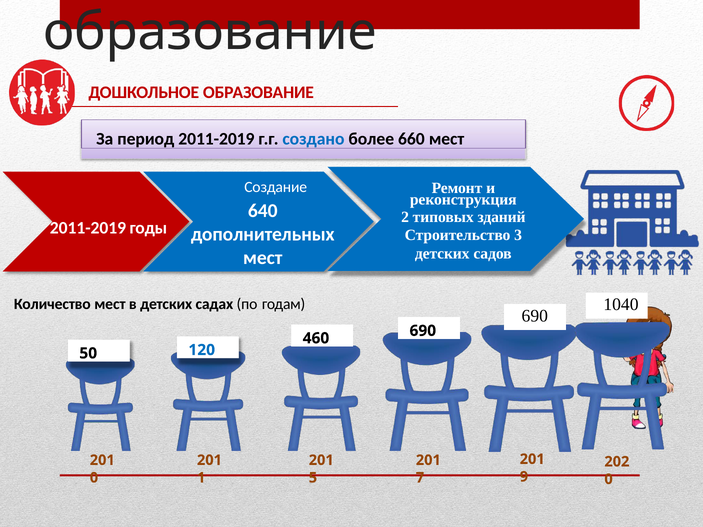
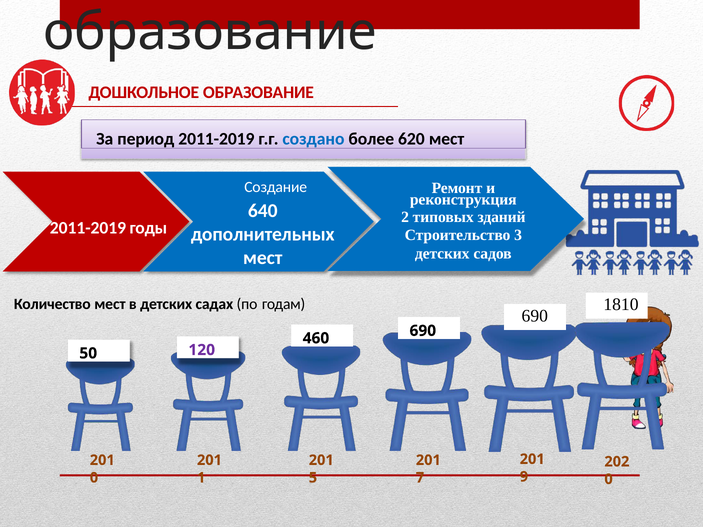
660: 660 -> 620
1040: 1040 -> 1810
120 colour: blue -> purple
